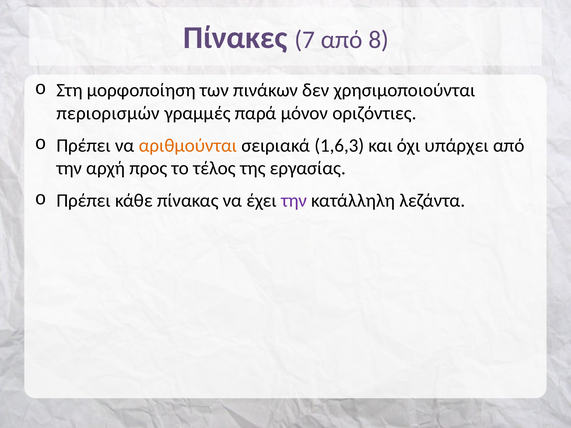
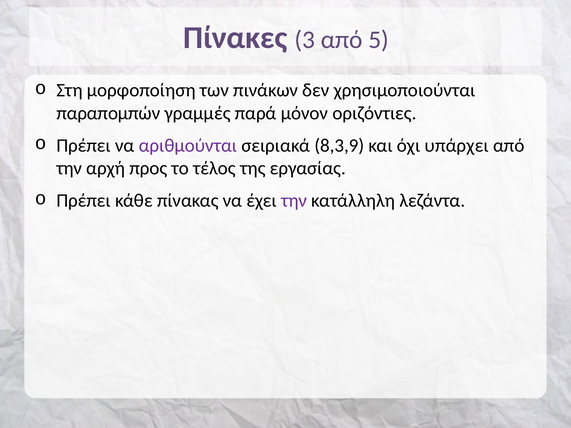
7: 7 -> 3
8: 8 -> 5
περιορισμών: περιορισμών -> παραπομπών
αριθμούνται colour: orange -> purple
1,6,3: 1,6,3 -> 8,3,9
